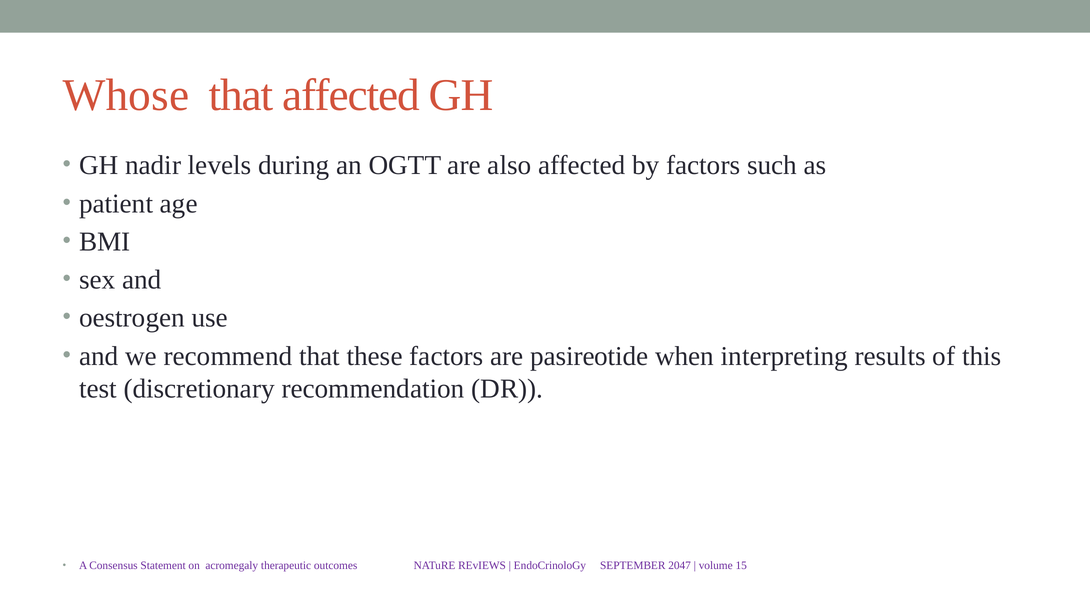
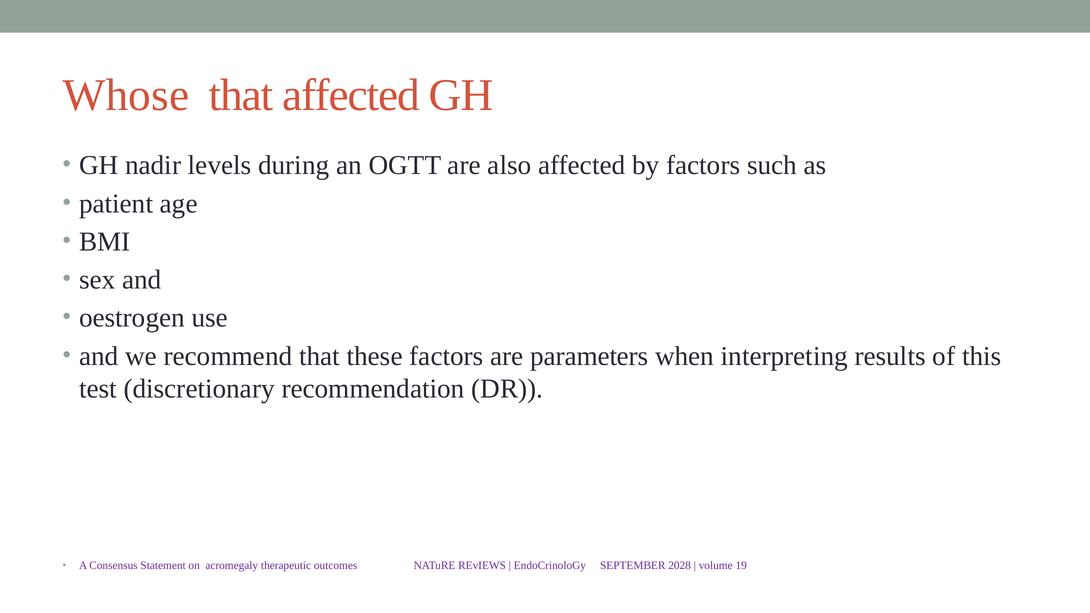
pasireotide: pasireotide -> parameters
2047: 2047 -> 2028
15: 15 -> 19
